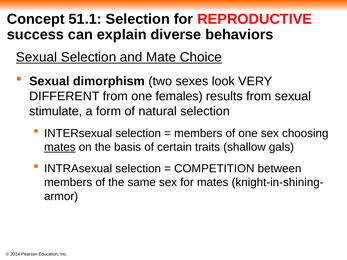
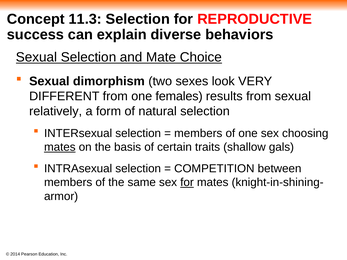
51.1: 51.1 -> 11.3
stimulate: stimulate -> relatively
for at (187, 183) underline: none -> present
